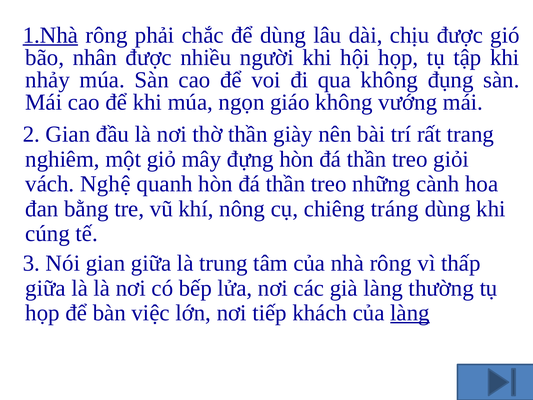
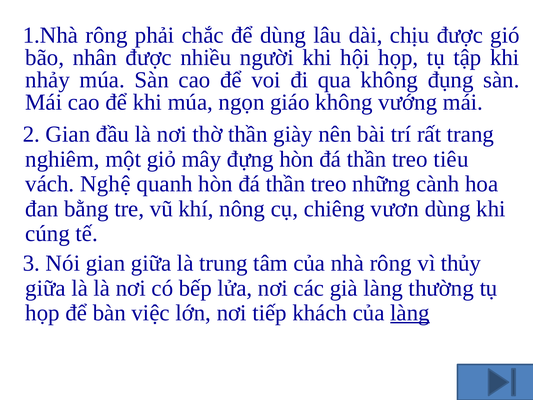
1.Nhà underline: present -> none
giỏi: giỏi -> tiêu
tráng: tráng -> vươn
thấp: thấp -> thủy
